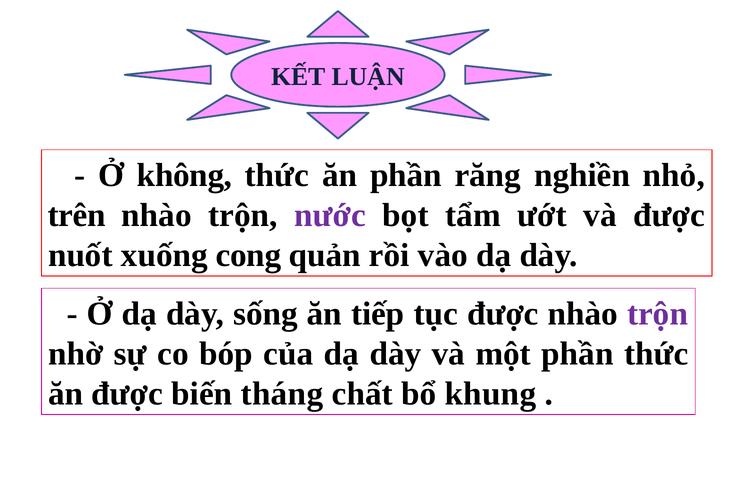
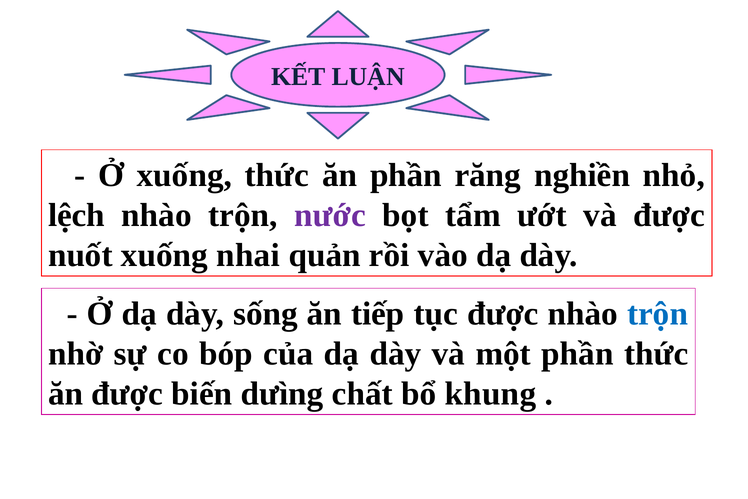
Ở không: không -> xuống
trên: trên -> lệch
cong: cong -> nhai
trộn at (658, 314) colour: purple -> blue
tháng: tháng -> dưìng
